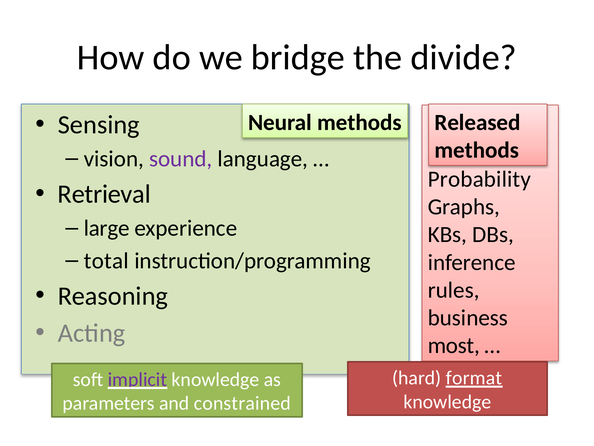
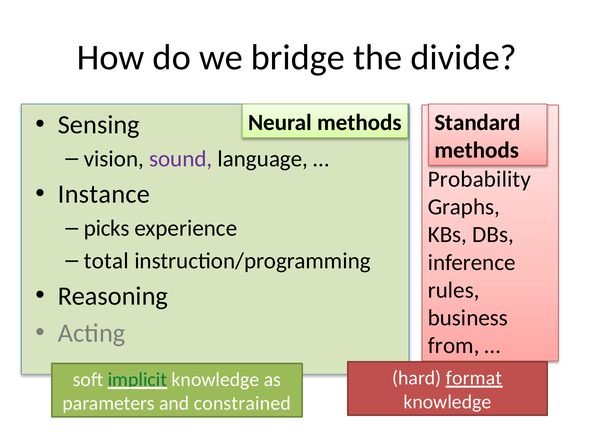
Released: Released -> Standard
Retrieval: Retrieval -> Instance
large: large -> picks
most: most -> from
implicit colour: purple -> green
